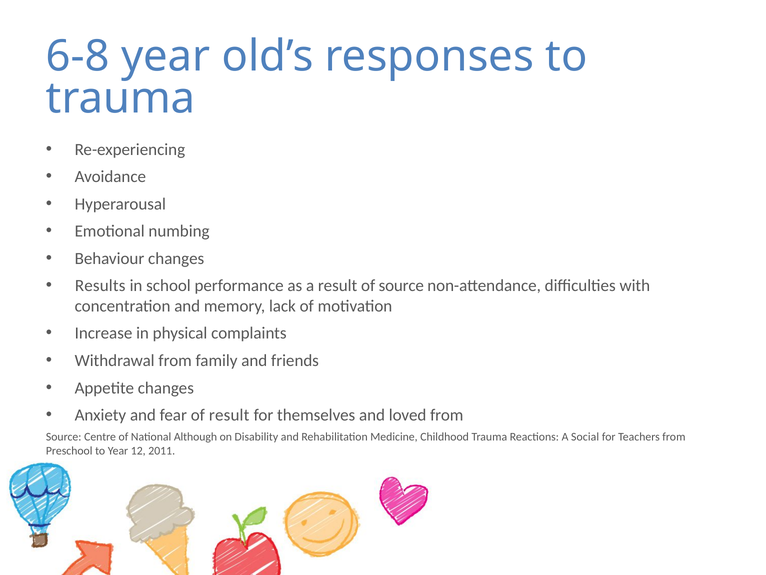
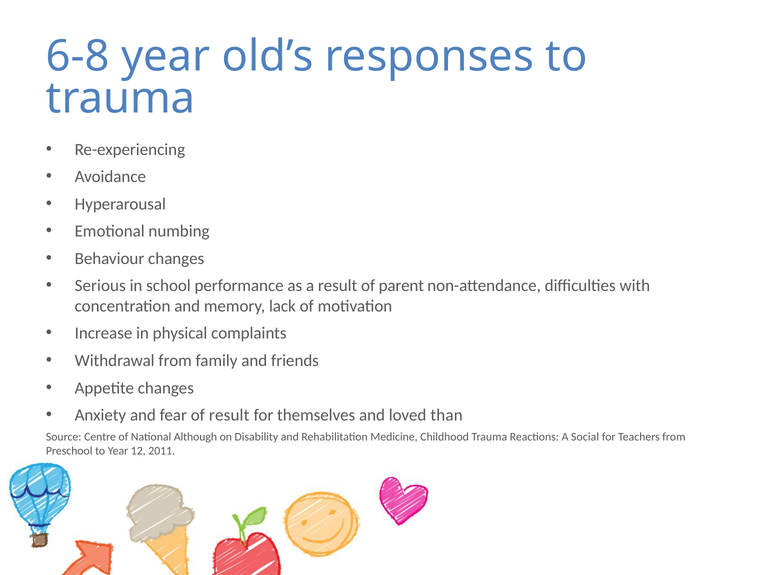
Results: Results -> Serious
of source: source -> parent
loved from: from -> than
